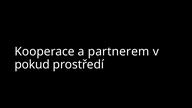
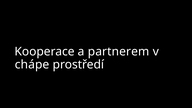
pokud: pokud -> chápe
